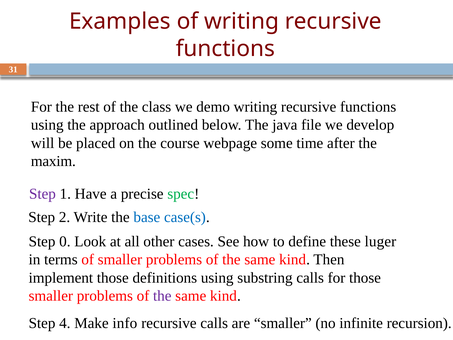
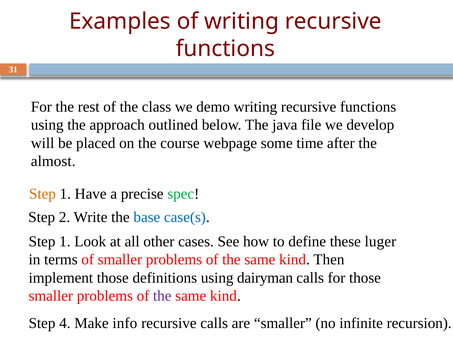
maxim: maxim -> almost
Step at (42, 194) colour: purple -> orange
0 at (65, 241): 0 -> 1
substring: substring -> dairyman
